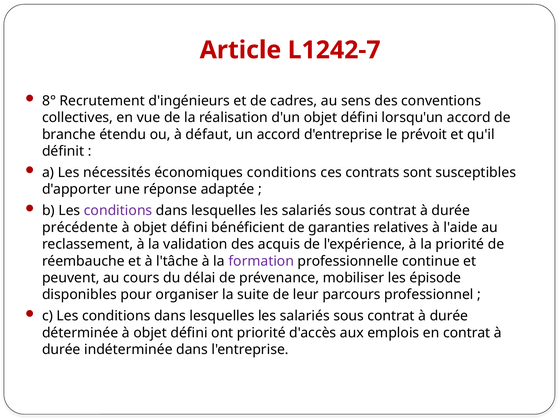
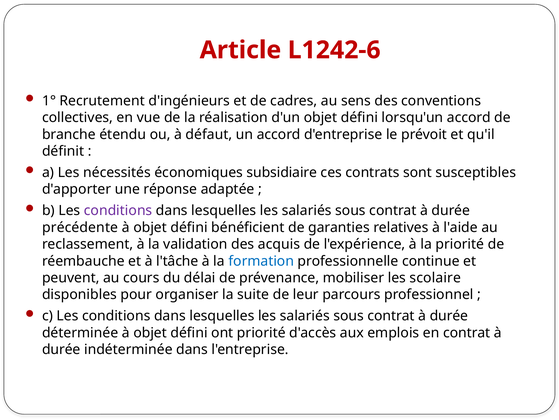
L1242-7: L1242-7 -> L1242-6
8°: 8° -> 1°
économiques conditions: conditions -> subsidiaire
formation colour: purple -> blue
épisode: épisode -> scolaire
